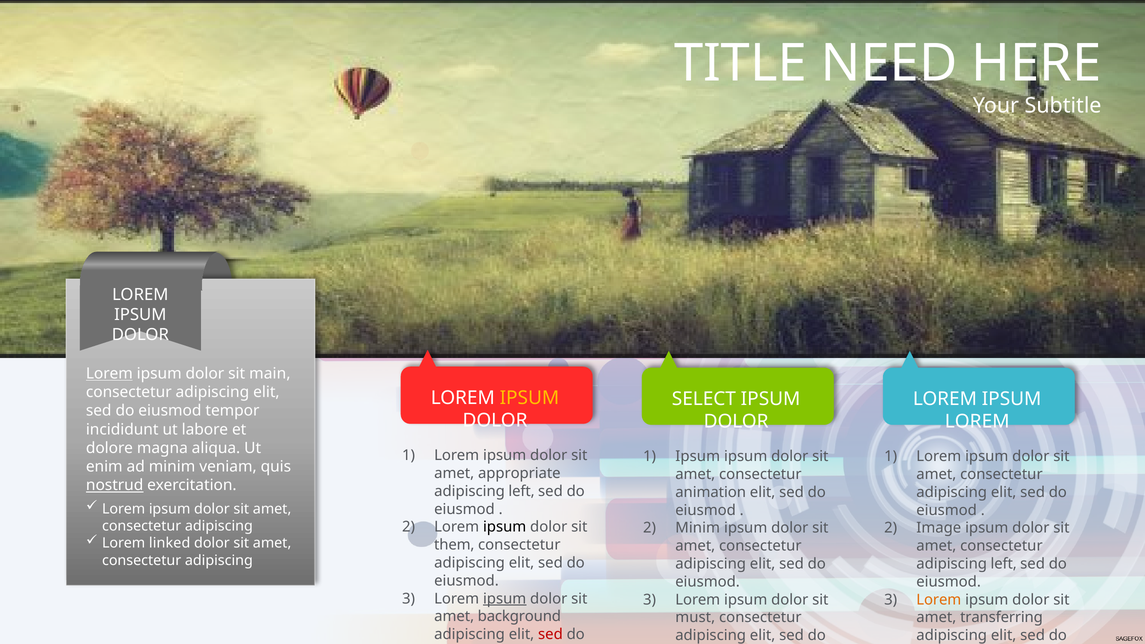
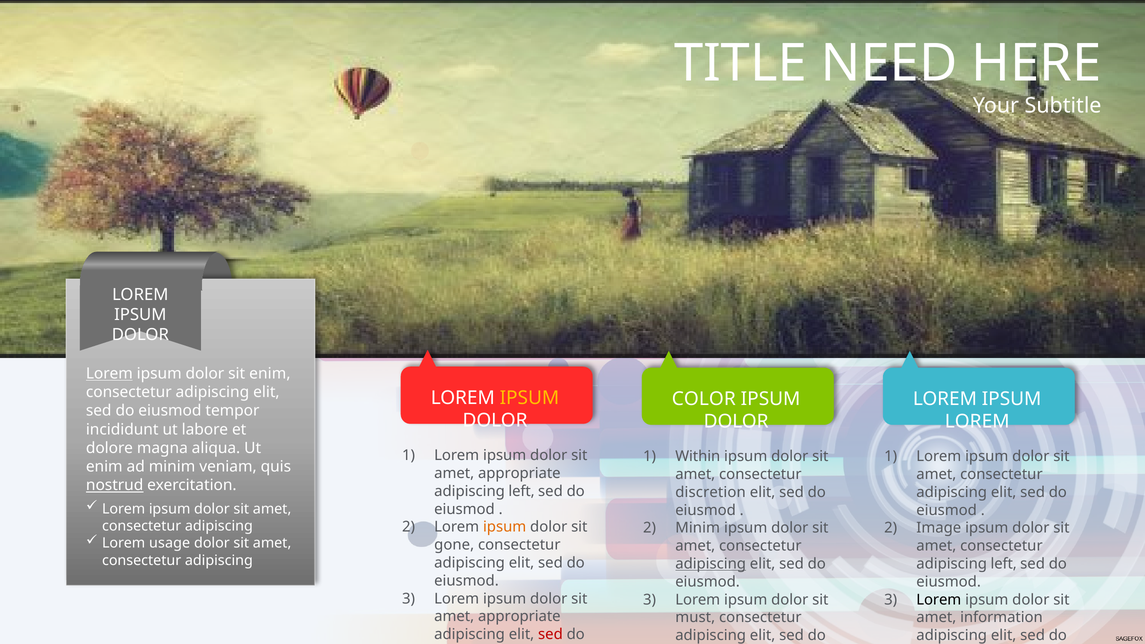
sit main: main -> enim
SELECT: SELECT -> COLOR
Ipsum at (698, 457): Ipsum -> Within
animation: animation -> discretion
ipsum at (505, 527) colour: black -> orange
linked: linked -> usage
them: them -> gone
adipiscing at (711, 564) underline: none -> present
ipsum at (505, 599) underline: present -> none
Lorem at (939, 600) colour: orange -> black
background at (519, 617): background -> appropriate
transferring: transferring -> information
